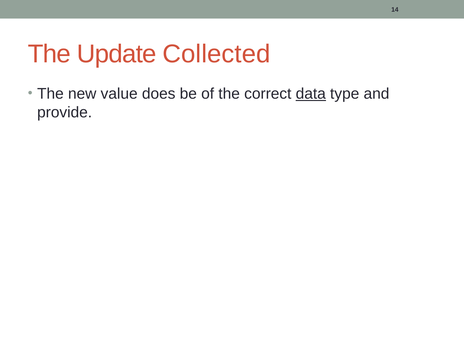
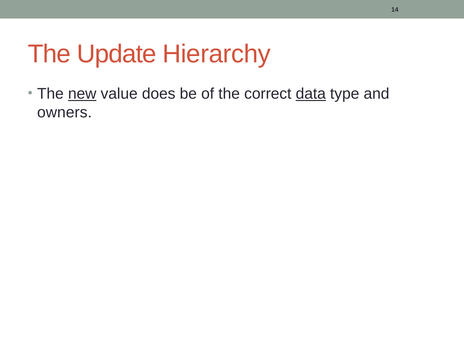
Collected: Collected -> Hierarchy
new underline: none -> present
provide: provide -> owners
